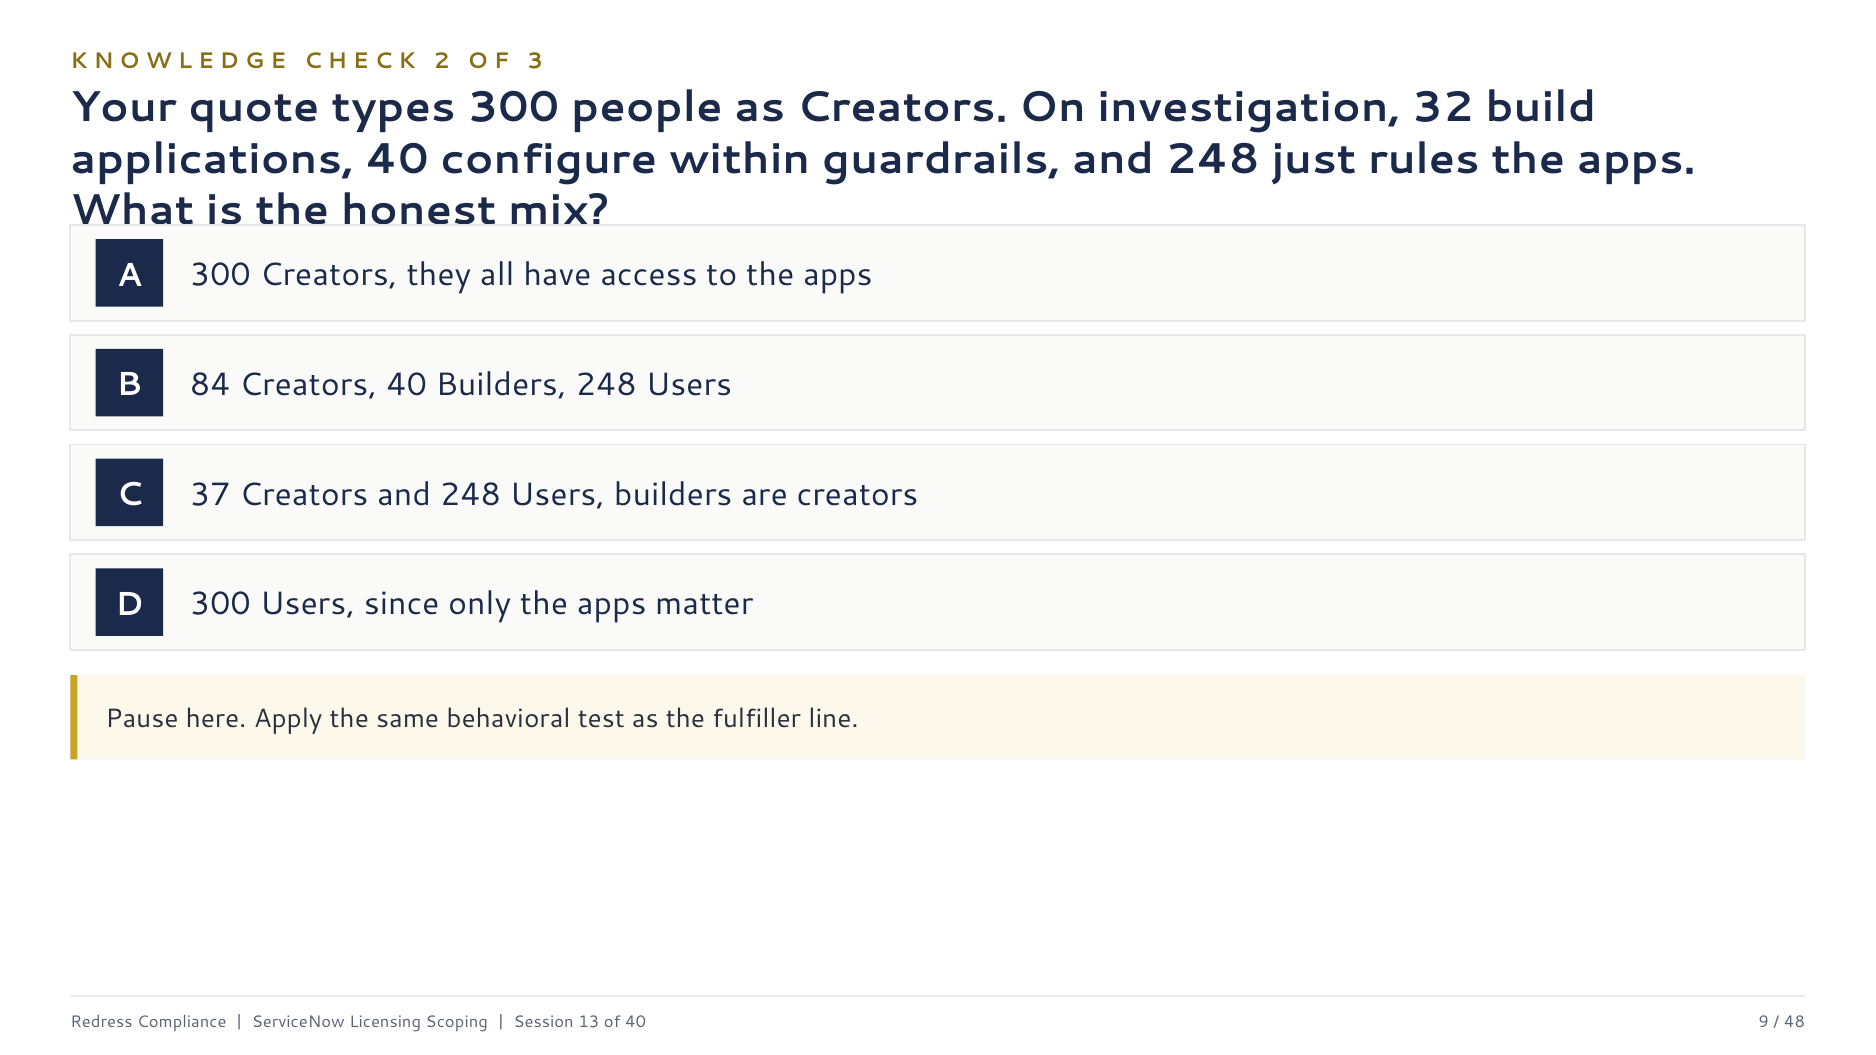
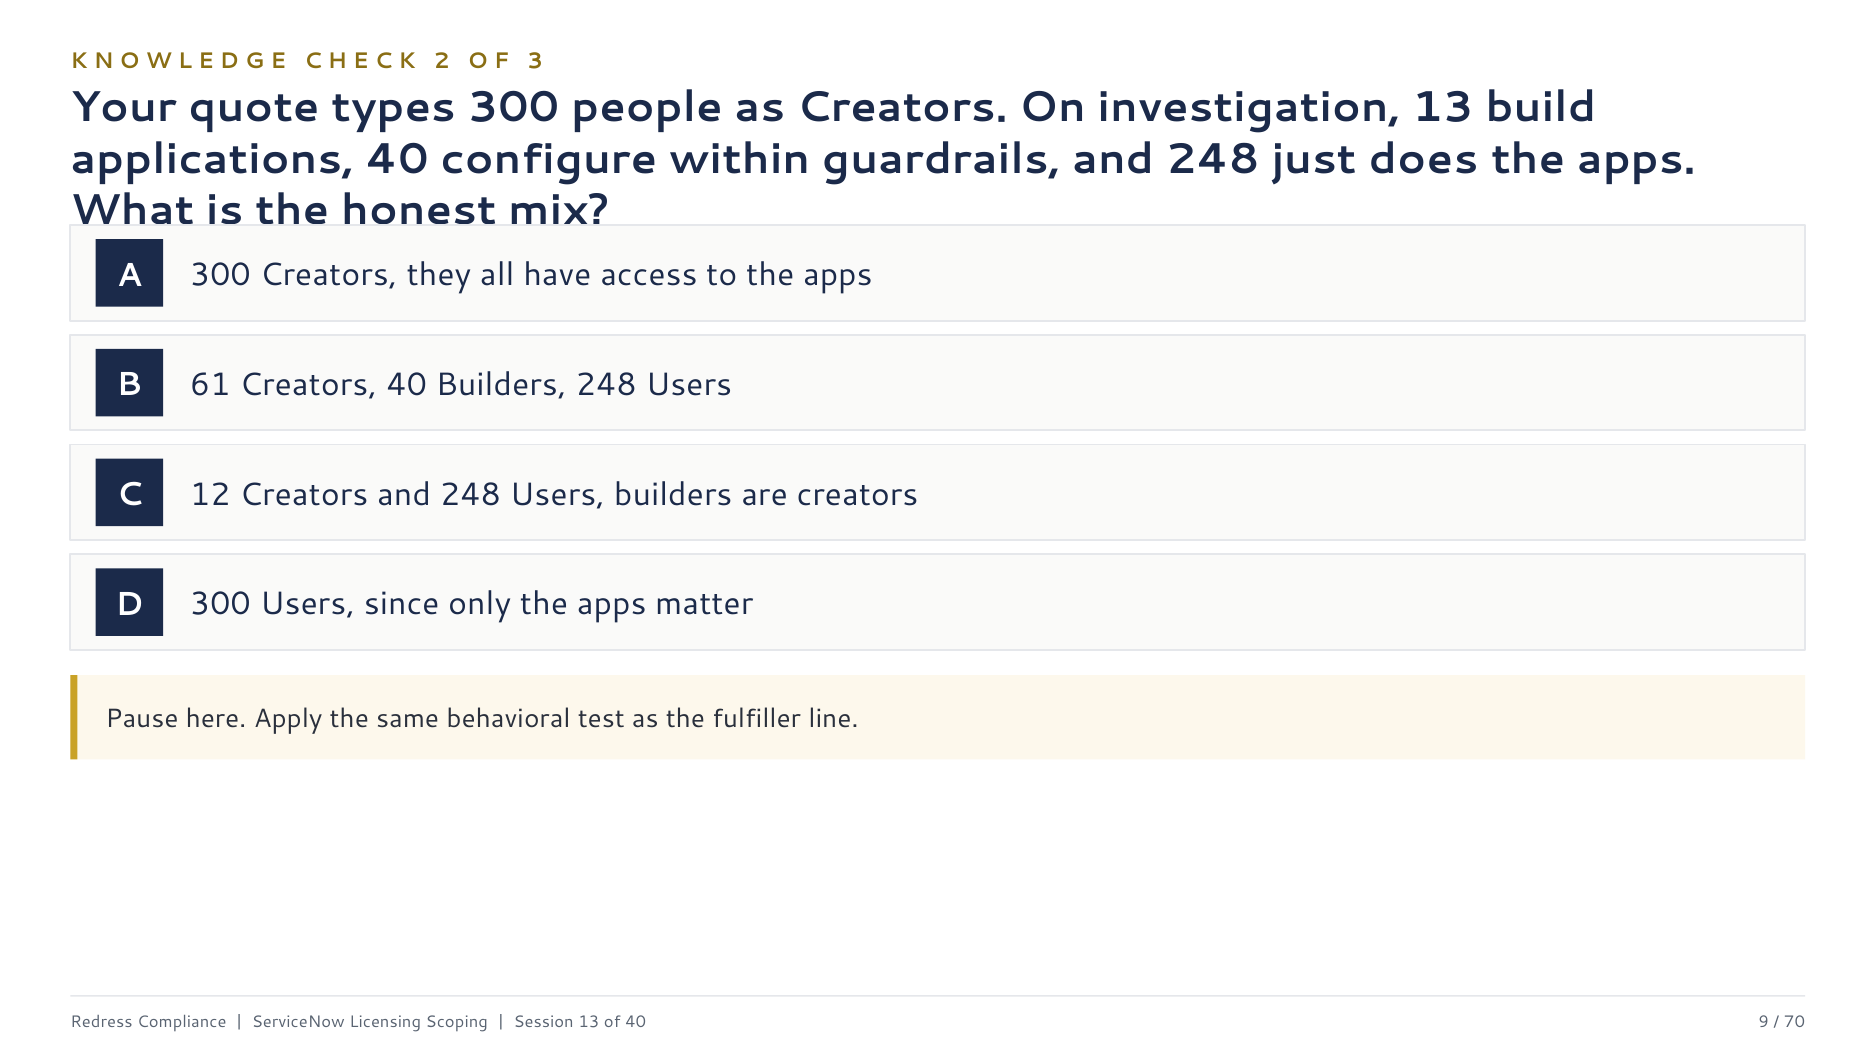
investigation 32: 32 -> 13
rules: rules -> does
84: 84 -> 61
37: 37 -> 12
48: 48 -> 70
